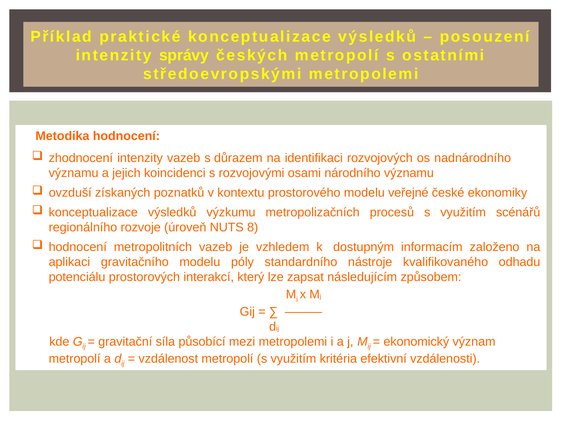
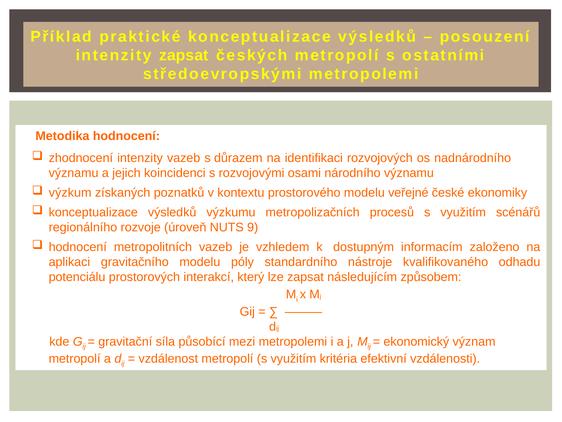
intenzity správy: správy -> zapsat
ovzduší: ovzduší -> výzkum
8: 8 -> 9
